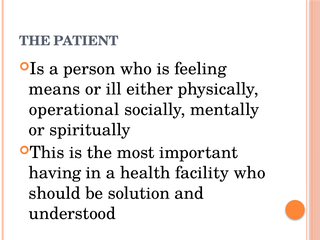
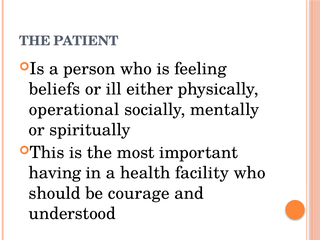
means: means -> beliefs
solution: solution -> courage
